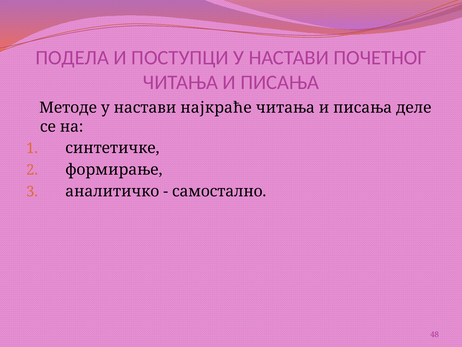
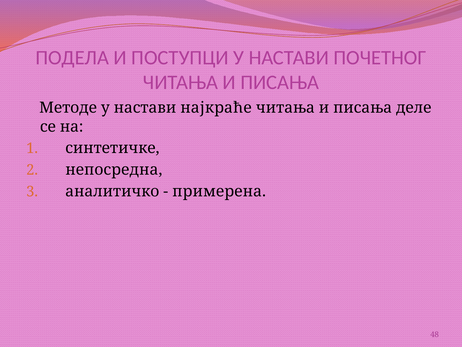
формирање: формирање -> непосредна
самостално: самостално -> примерена
